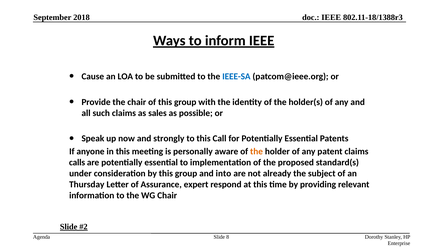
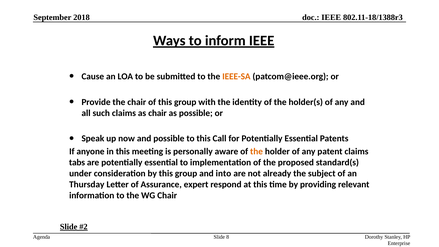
IEEE-SA colour: blue -> orange
as sales: sales -> chair
and strongly: strongly -> possible
calls: calls -> tabs
